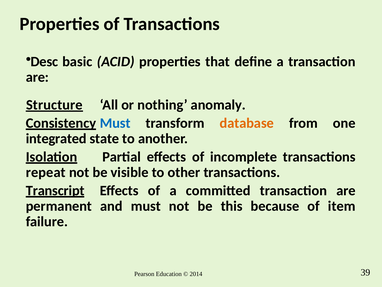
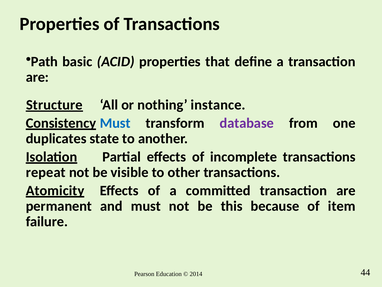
Desc: Desc -> Path
anomaly: anomaly -> instance
database colour: orange -> purple
integrated: integrated -> duplicates
Transcript: Transcript -> Atomicity
39: 39 -> 44
